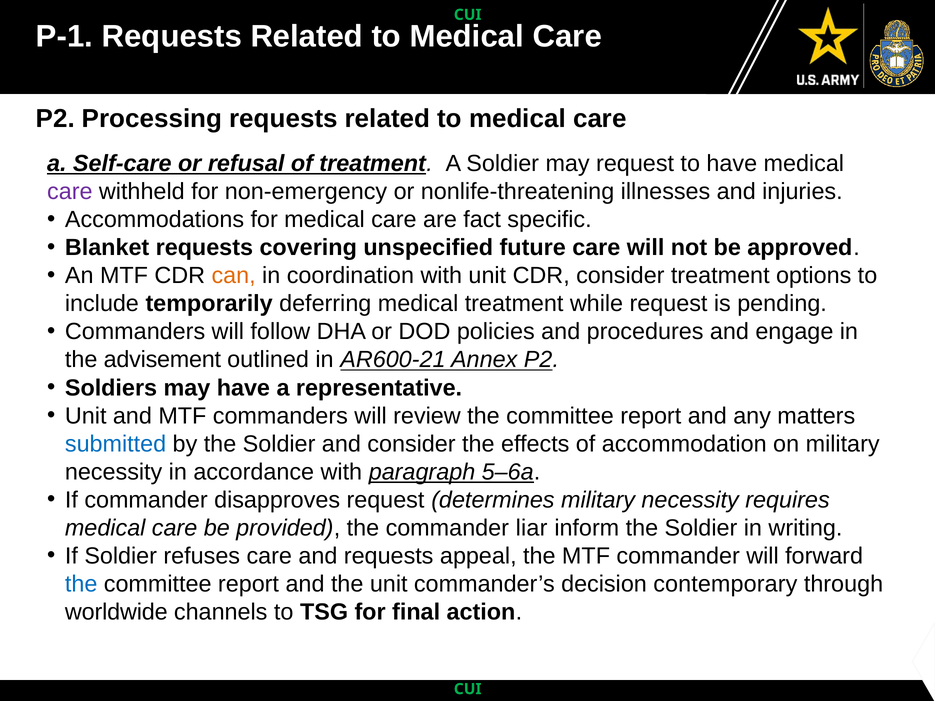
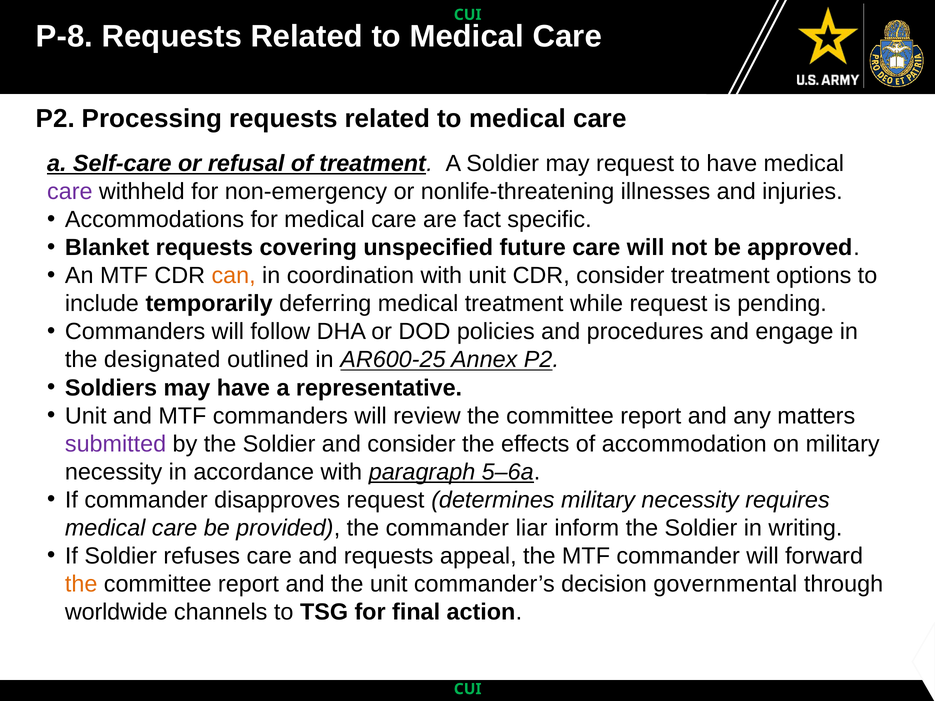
P-1: P-1 -> P-8
advisement: advisement -> designated
AR600-21: AR600-21 -> AR600-25
submitted colour: blue -> purple
the at (81, 584) colour: blue -> orange
contemporary: contemporary -> governmental
